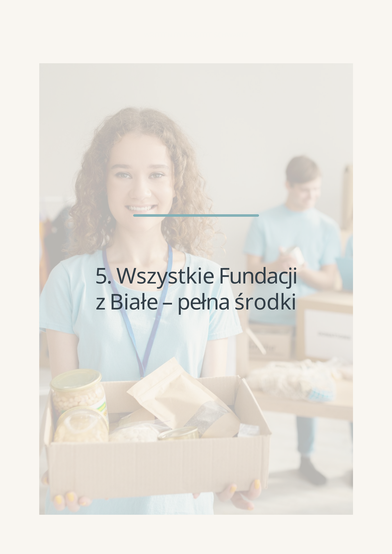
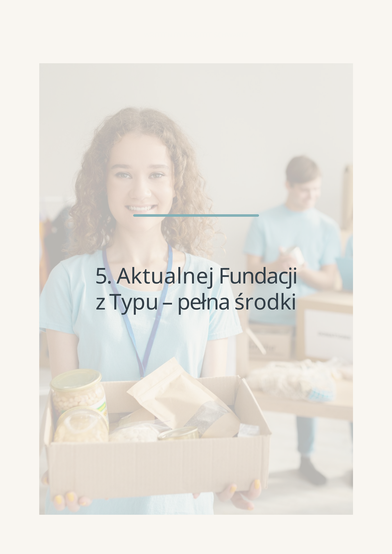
Wszystkie: Wszystkie -> Aktualnej
Białe: Białe -> Typu
